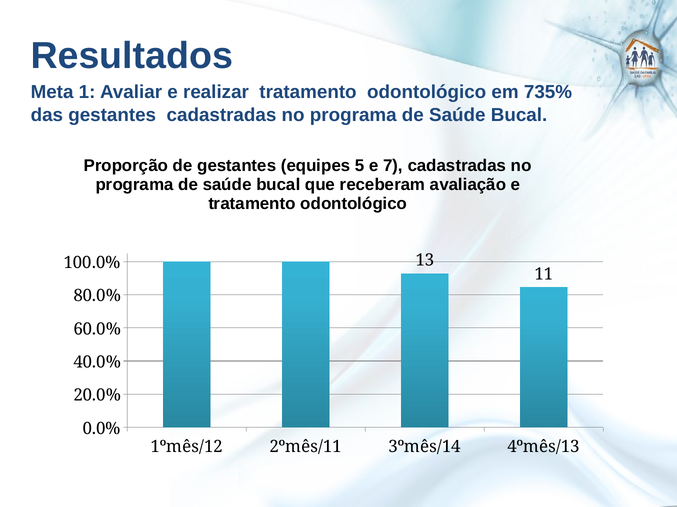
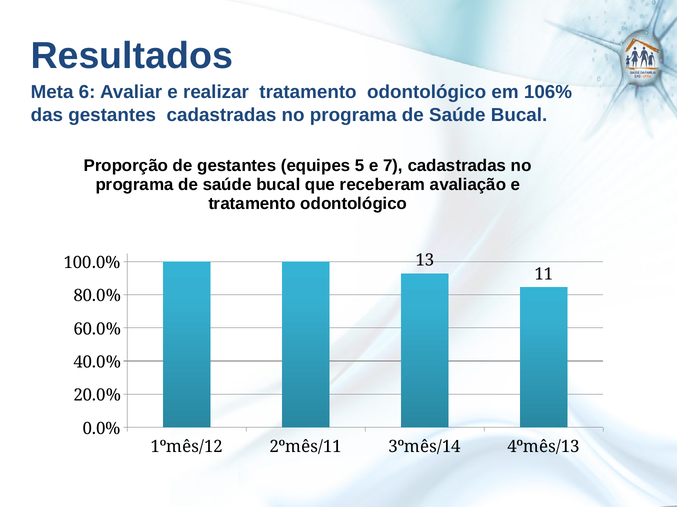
1: 1 -> 6
735%: 735% -> 106%
